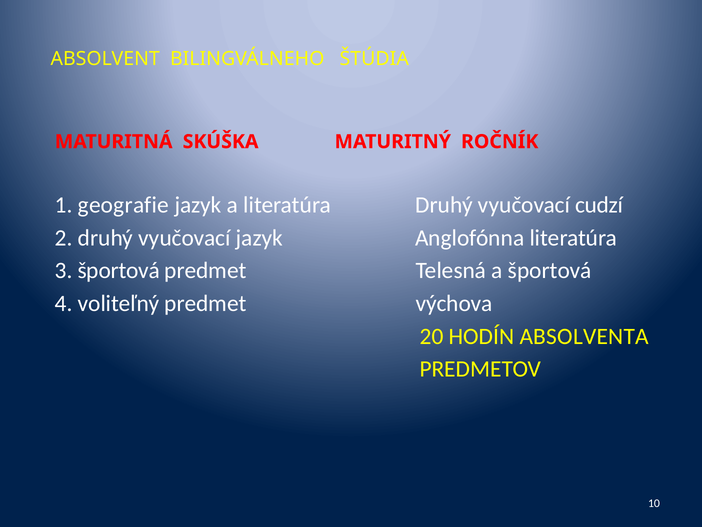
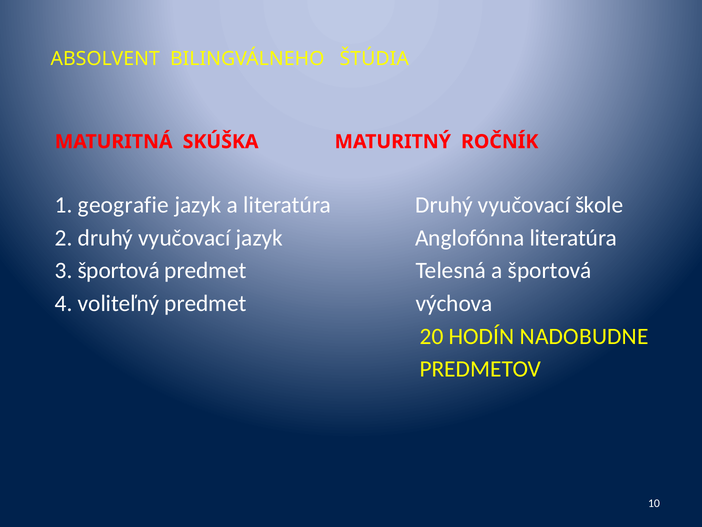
cudzí: cudzí -> škole
ABSOLVENTA: ABSOLVENTA -> NADOBUDNE
